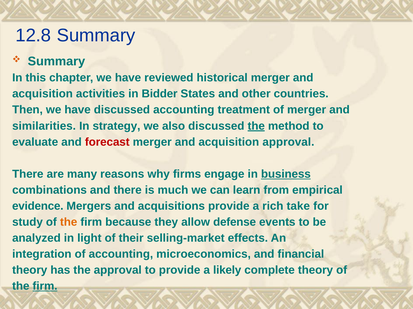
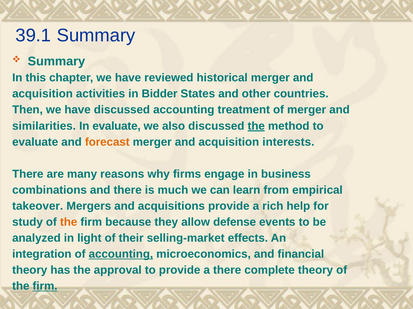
12.8: 12.8 -> 39.1
In strategy: strategy -> evaluate
forecast colour: red -> orange
acquisition approval: approval -> interests
business underline: present -> none
evidence: evidence -> takeover
take: take -> help
accounting at (121, 255) underline: none -> present
a likely: likely -> there
